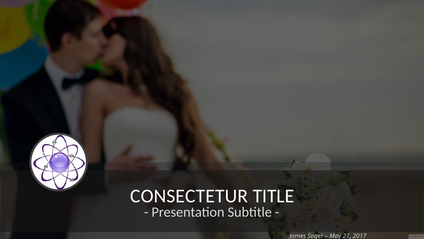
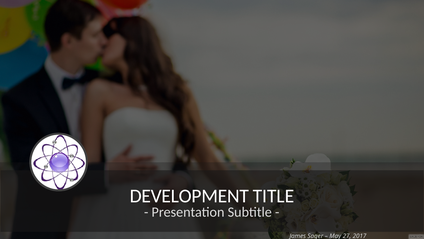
CONSECTETUR: CONSECTETUR -> DEVELOPMENT
